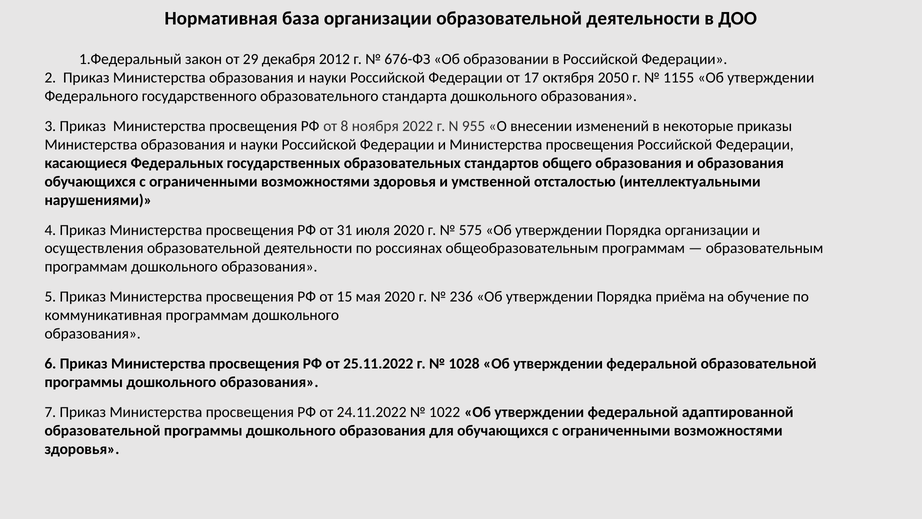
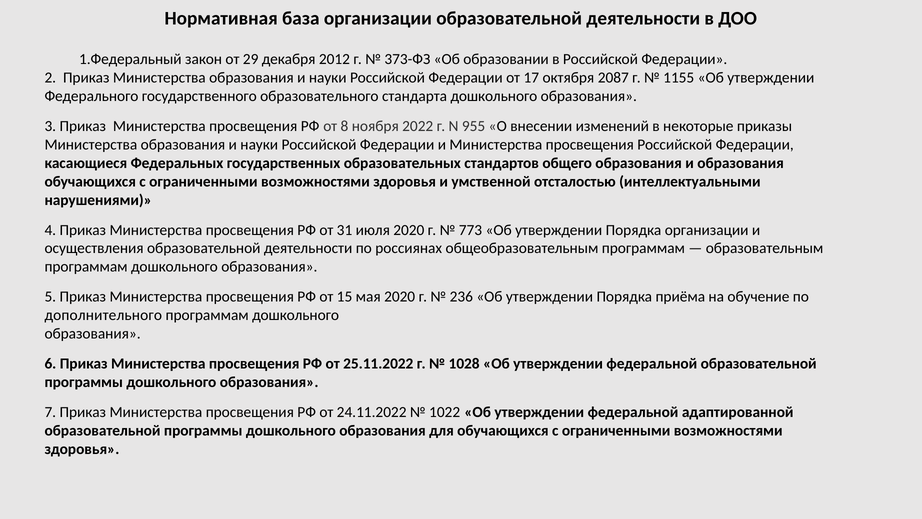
676-ФЗ: 676-ФЗ -> 373-ФЗ
2050: 2050 -> 2087
575: 575 -> 773
коммуникативная: коммуникативная -> дополнительного
